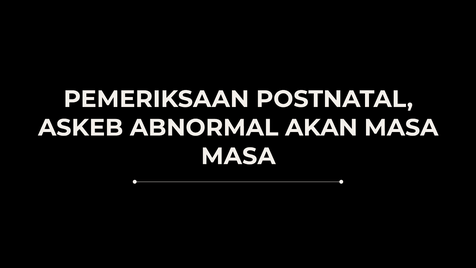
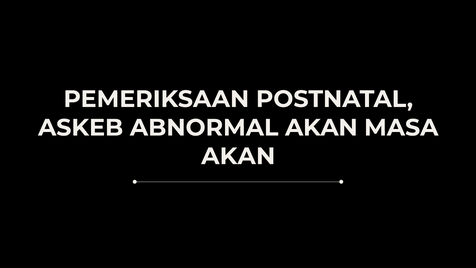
MASA at (238, 156): MASA -> AKAN
